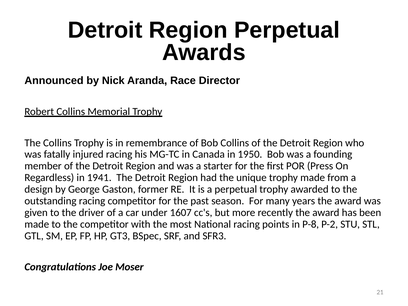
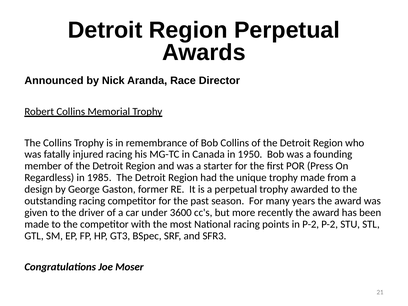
1941: 1941 -> 1985
1607: 1607 -> 3600
in P-8: P-8 -> P-2
